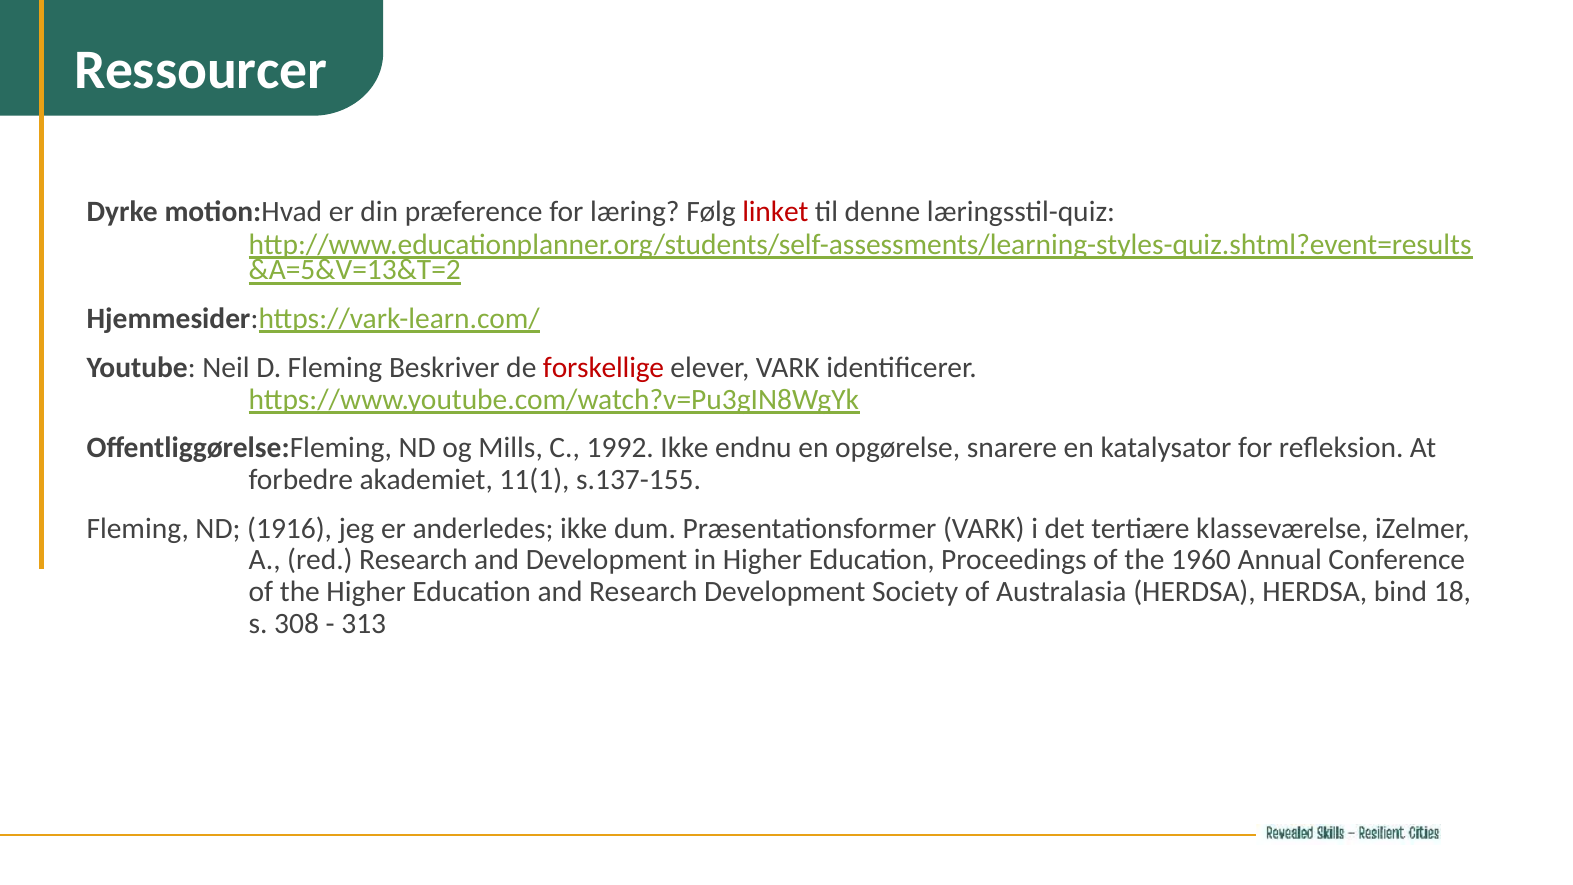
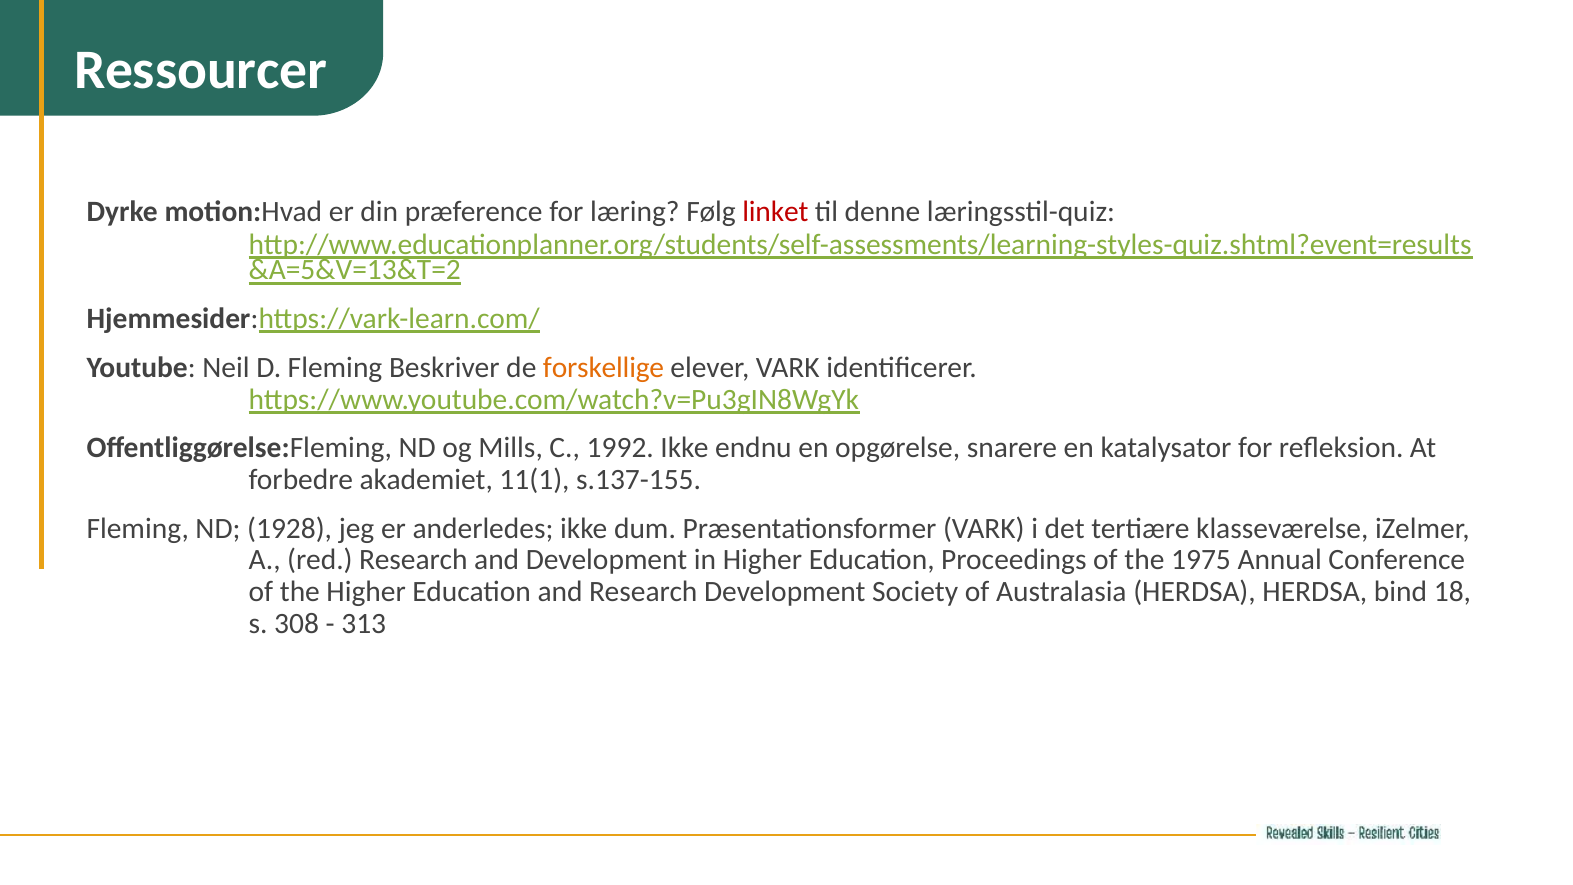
forskellige colour: red -> orange
1916: 1916 -> 1928
1960: 1960 -> 1975
